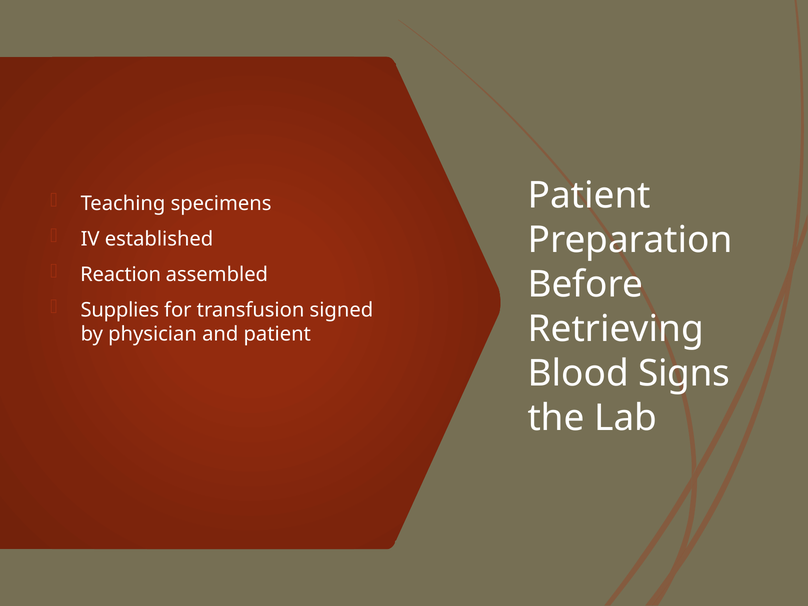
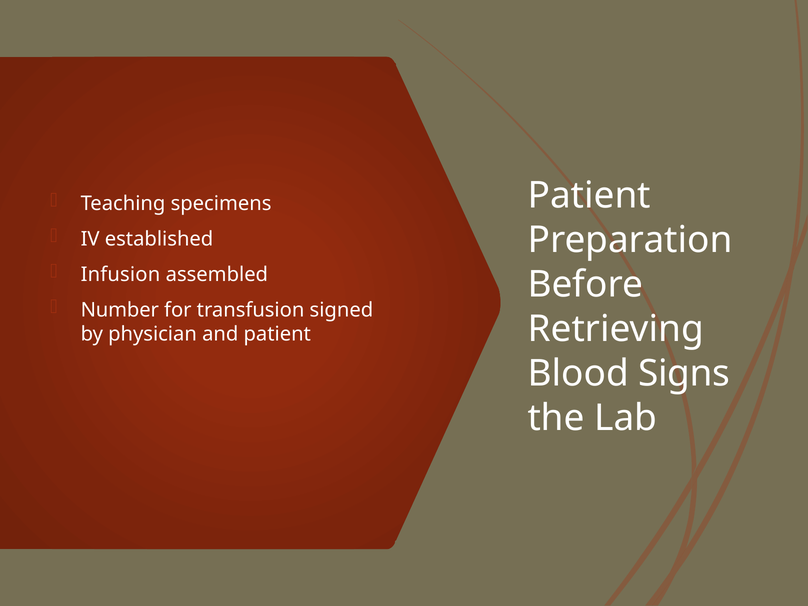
Reaction: Reaction -> Infusion
Supplies: Supplies -> Number
